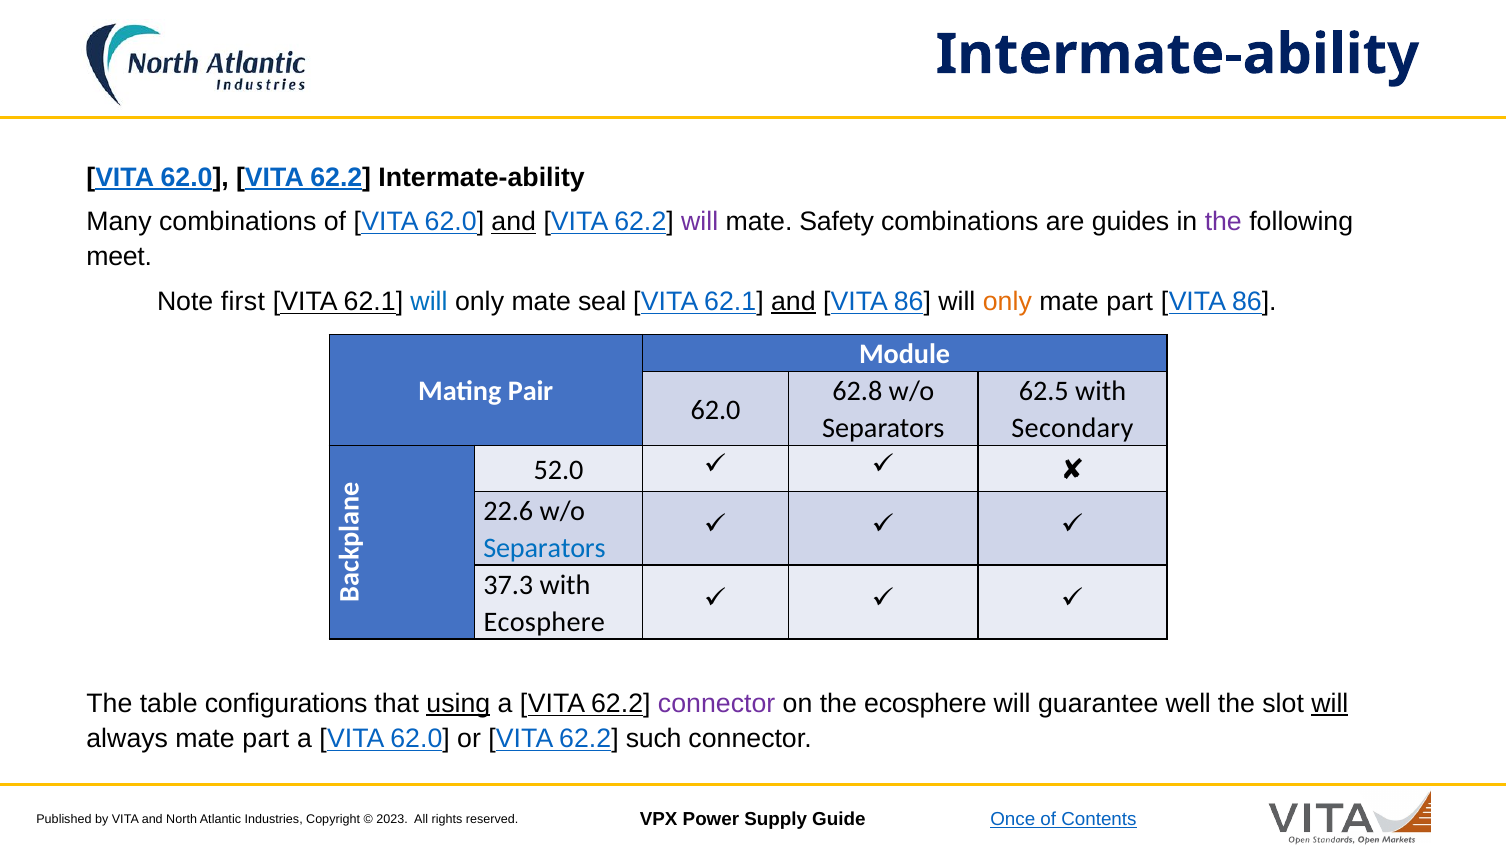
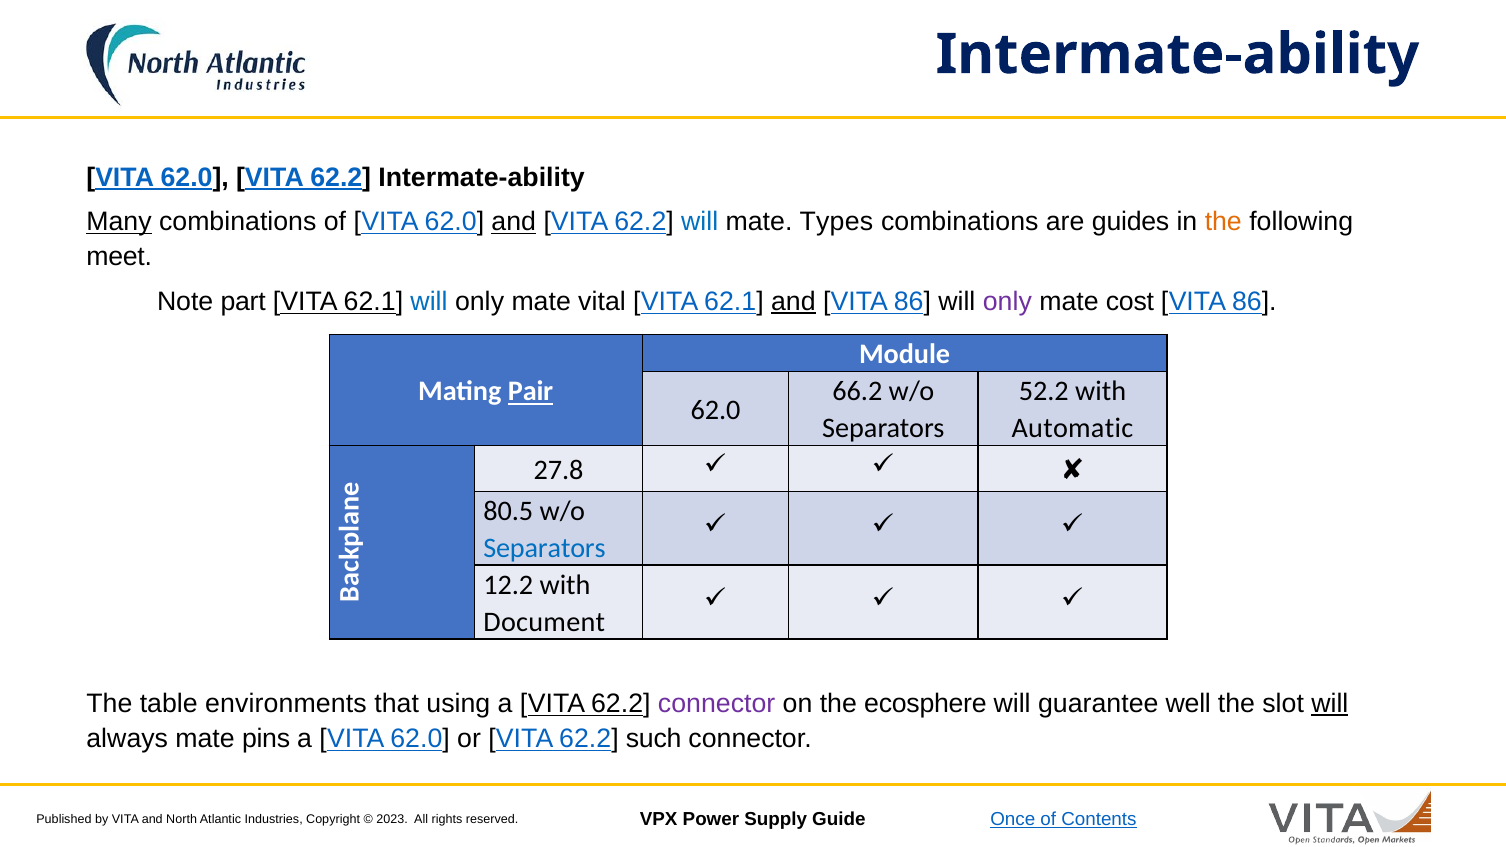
Many underline: none -> present
will at (700, 222) colour: purple -> blue
Safety: Safety -> Types
the at (1223, 222) colour: purple -> orange
first: first -> part
seal: seal -> vital
only at (1007, 302) colour: orange -> purple
part at (1130, 302): part -> cost
Pair underline: none -> present
62.8: 62.8 -> 66.2
62.5: 62.5 -> 52.2
Secondary: Secondary -> Automatic
52.0: 52.0 -> 27.8
22.6: 22.6 -> 80.5
37.3: 37.3 -> 12.2
Ecosphere at (544, 622): Ecosphere -> Document
configurations: configurations -> environments
using underline: present -> none
always mate part: part -> pins
